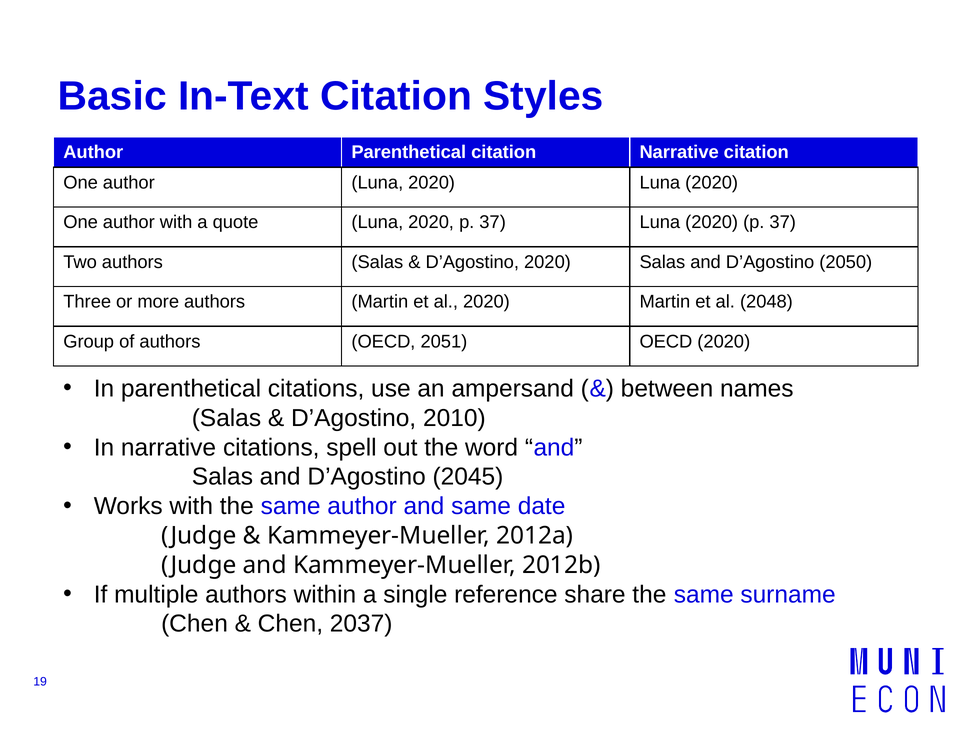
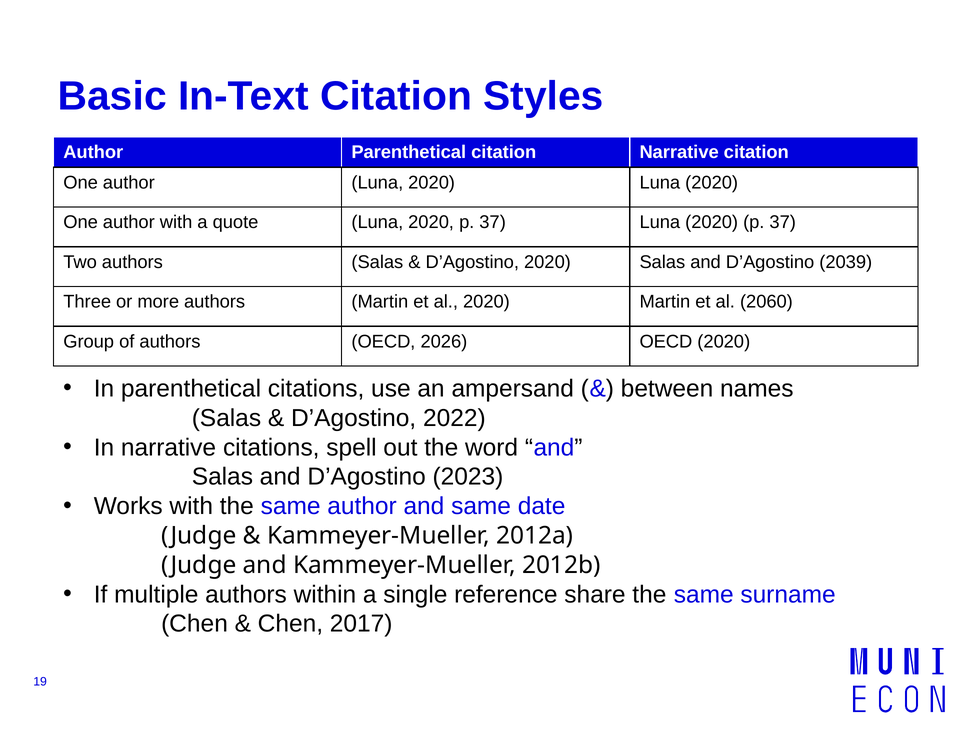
2050: 2050 -> 2039
2048: 2048 -> 2060
2051: 2051 -> 2026
2010: 2010 -> 2022
2045: 2045 -> 2023
2037: 2037 -> 2017
